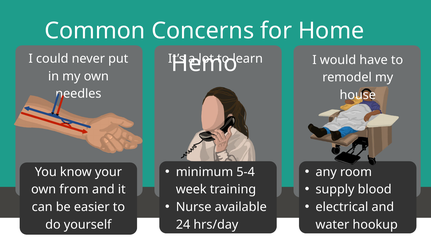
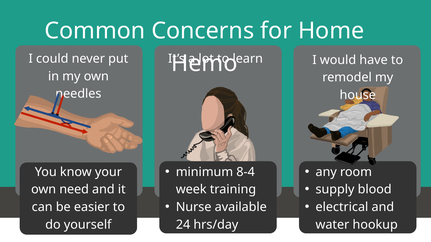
5-4: 5-4 -> 8-4
from: from -> need
